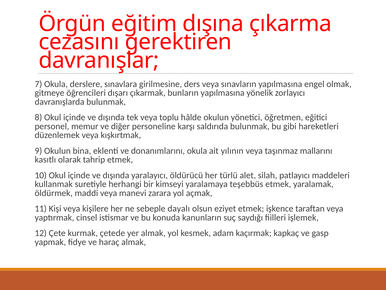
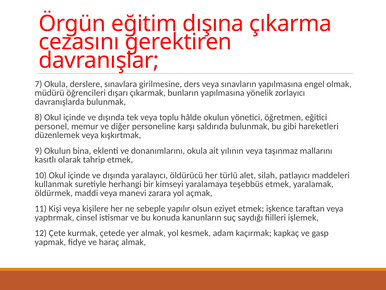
gitmeye: gitmeye -> müdürü
dayalı: dayalı -> yapılır
